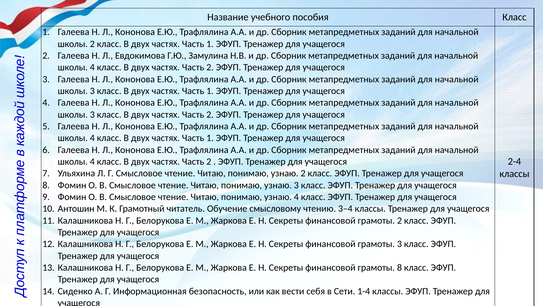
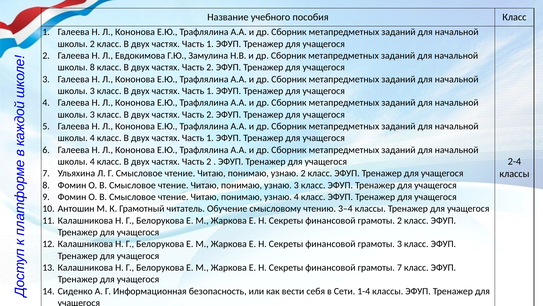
4 at (92, 67): 4 -> 8
грамоты 8: 8 -> 7
